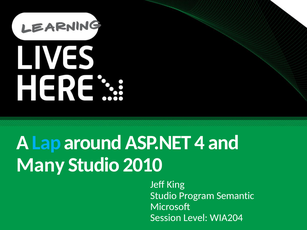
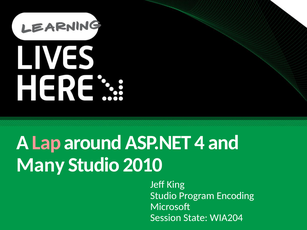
Lap colour: light blue -> pink
Semantic: Semantic -> Encoding
Level: Level -> State
